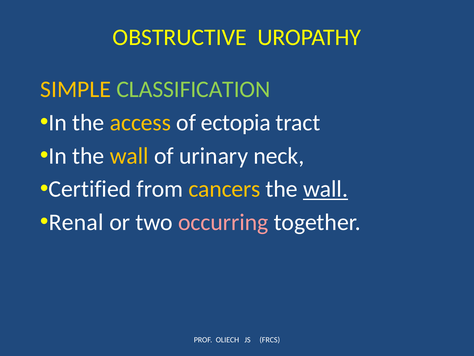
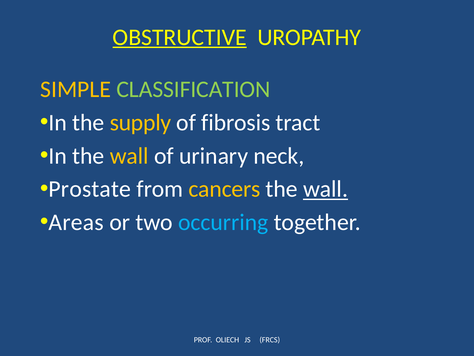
OBSTRUCTIVE underline: none -> present
access: access -> supply
ectopia: ectopia -> fibrosis
Certified: Certified -> Prostate
Renal: Renal -> Areas
occurring colour: pink -> light blue
